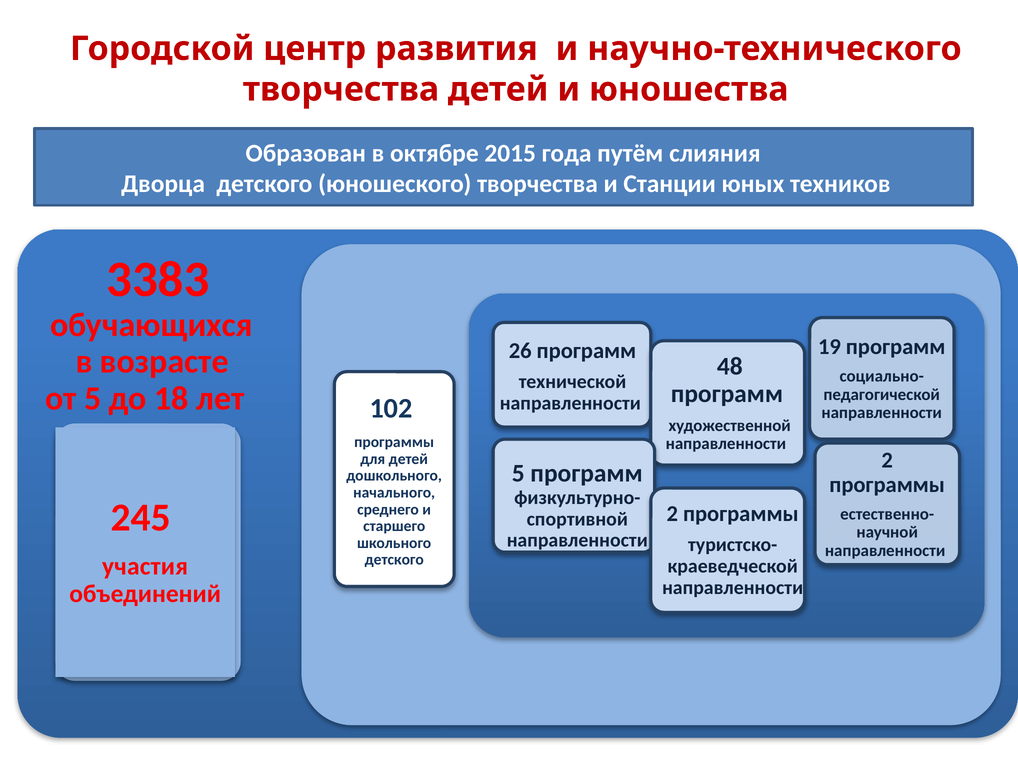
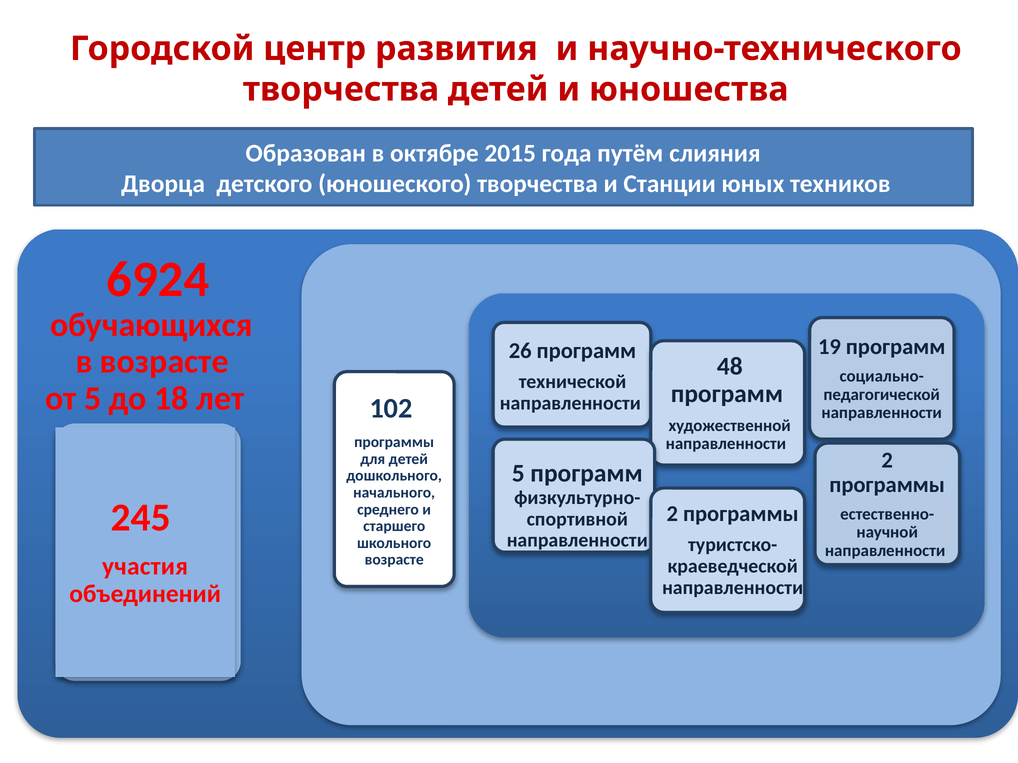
3383: 3383 -> 6924
детского at (394, 560): детского -> возрасте
